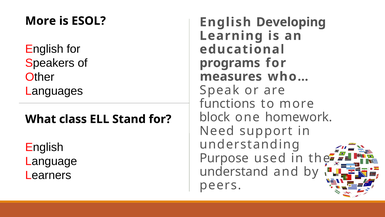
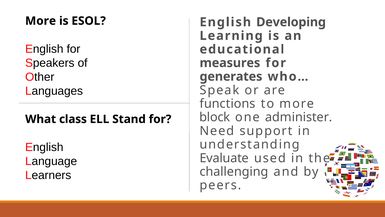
programs: programs -> measures
measures: measures -> generates
homework: homework -> administer
Purpose: Purpose -> Evaluate
understand: understand -> challenging
